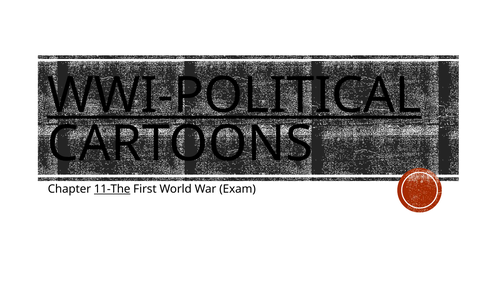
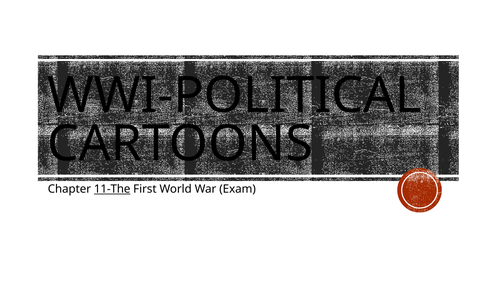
WWI-POLITICAL underline: present -> none
